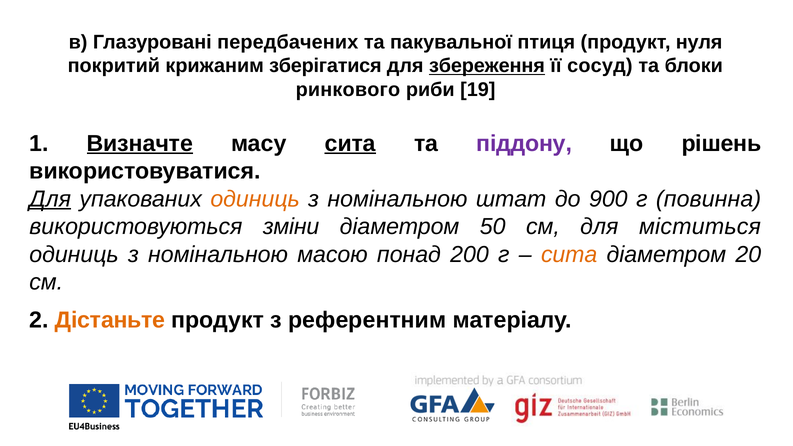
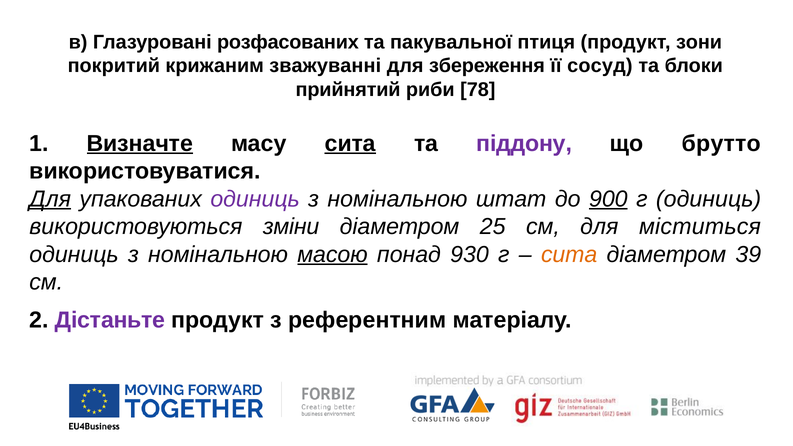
передбачених: передбачених -> розфасованих
нуля: нуля -> зони
зберігатися: зберігатися -> зважуванні
збереження underline: present -> none
ринкового: ринкового -> прийнятий
19: 19 -> 78
рішень: рішень -> брутто
одиниць at (255, 199) colour: orange -> purple
900 underline: none -> present
г повинна: повинна -> одиниць
50: 50 -> 25
масою underline: none -> present
200: 200 -> 930
20: 20 -> 39
Дістаньте colour: orange -> purple
